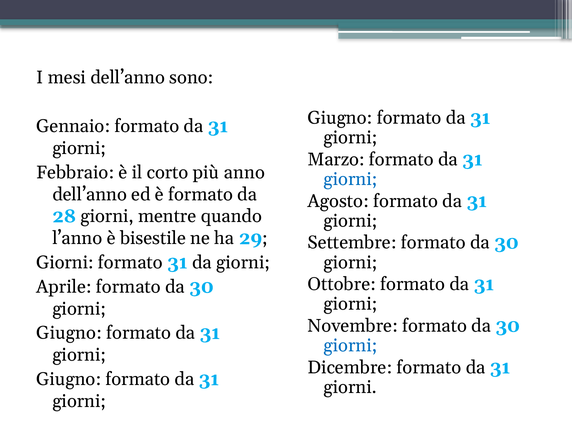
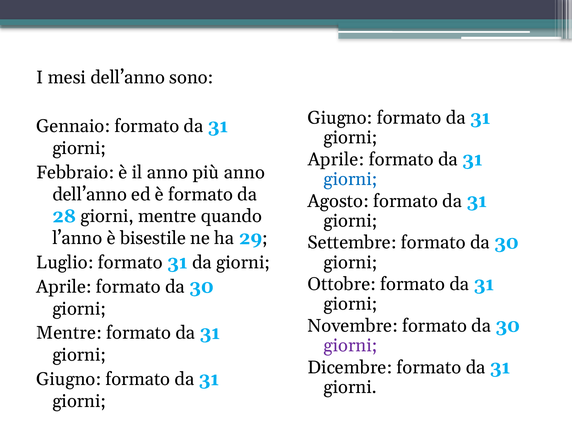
Marzo at (336, 159): Marzo -> Aprile
il corto: corto -> anno
Giorni at (65, 262): Giorni -> Luglio
Giugno at (69, 333): Giugno -> Mentre
giorni at (351, 346) colour: blue -> purple
